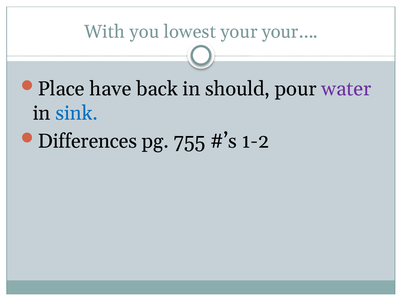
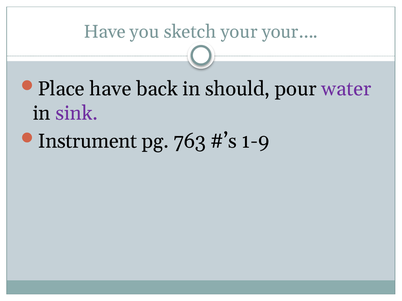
With at (105, 32): With -> Have
lowest: lowest -> sketch
sink colour: blue -> purple
Differences: Differences -> Instrument
755: 755 -> 763
1-2: 1-2 -> 1-9
